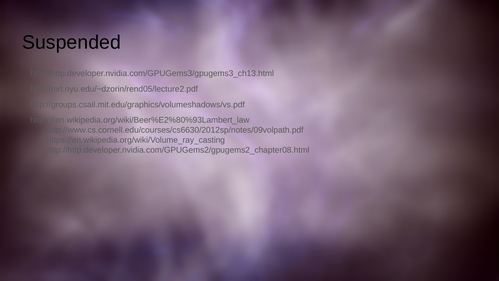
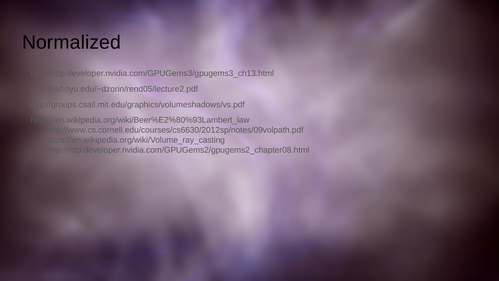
Suspended: Suspended -> Normalized
